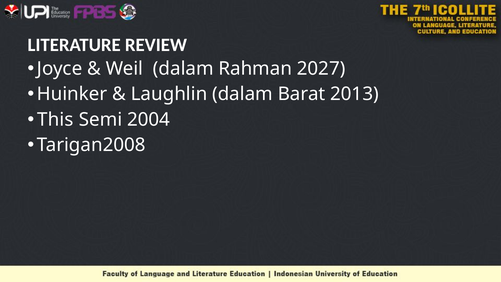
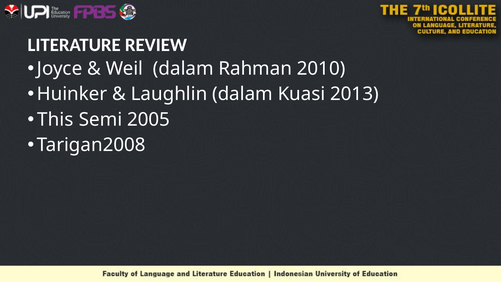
2027: 2027 -> 2010
Barat: Barat -> Kuasi
2004: 2004 -> 2005
